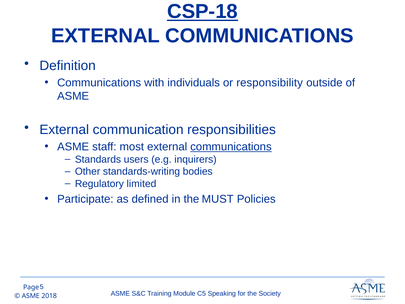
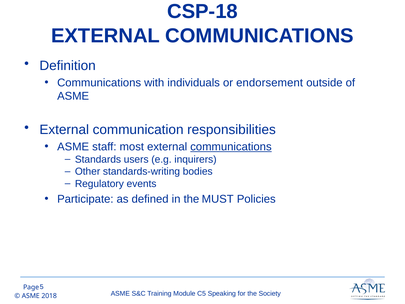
CSP-18 underline: present -> none
responsibility: responsibility -> endorsement
limited: limited -> events
